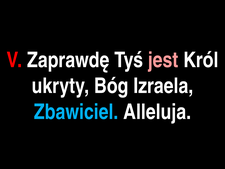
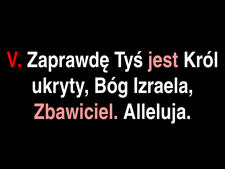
Zbawiciel colour: light blue -> pink
